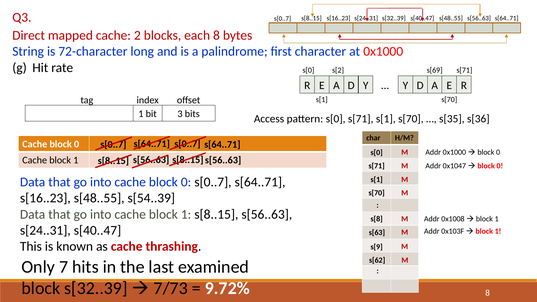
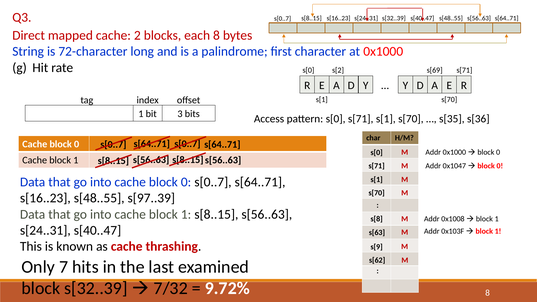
s[54..39: s[54..39 -> s[97..39
7/73: 7/73 -> 7/32
